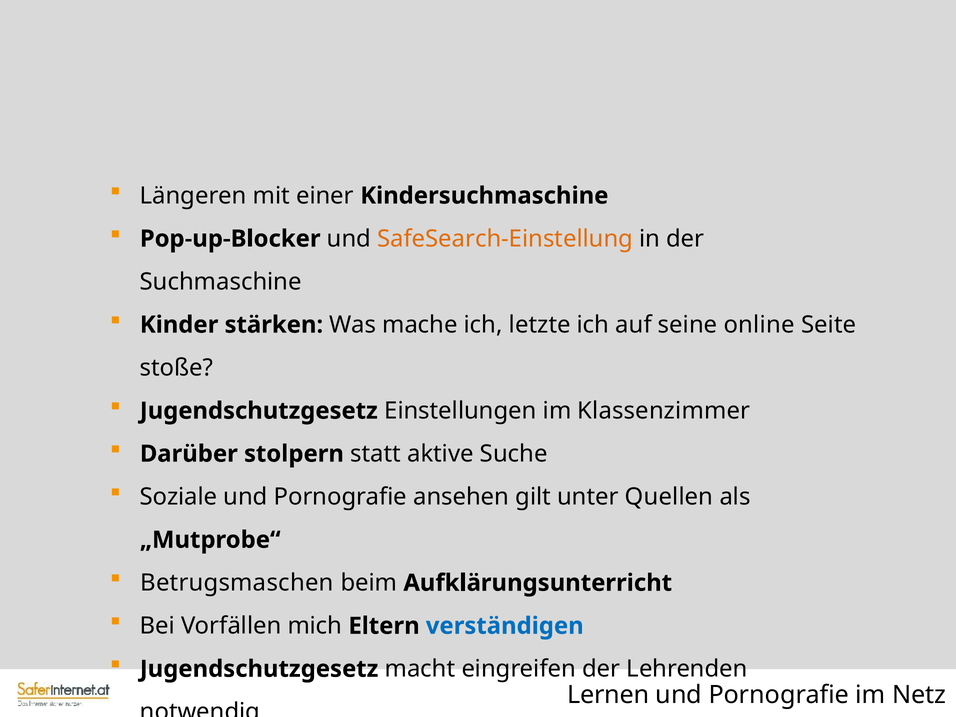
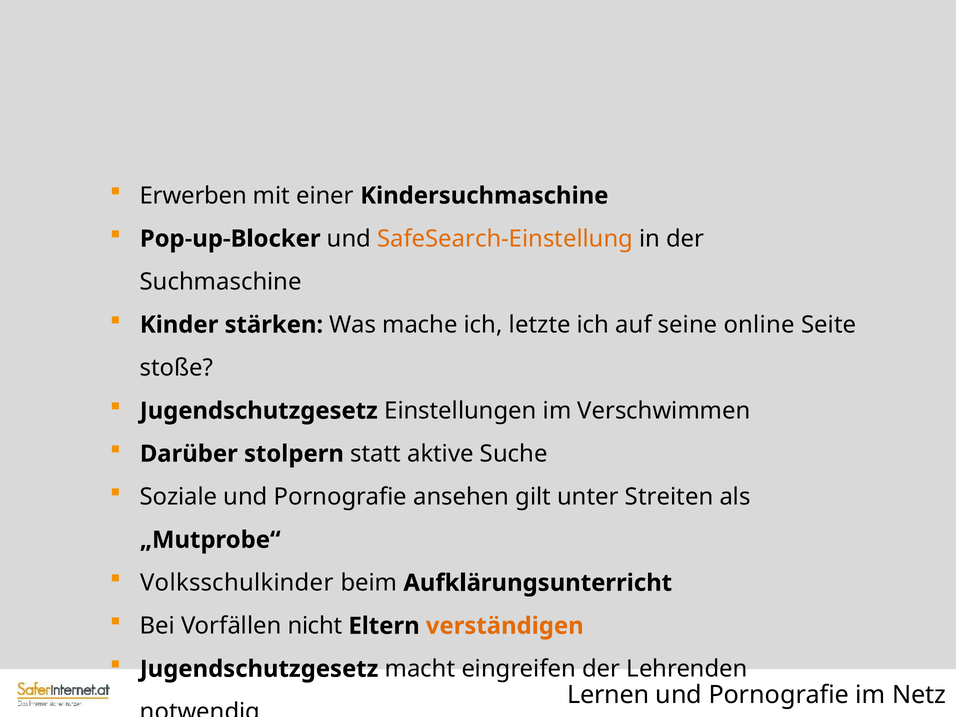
Längeren: Längeren -> Erwerben
Klassenzimmer: Klassenzimmer -> Verschwimmen
Quellen: Quellen -> Streiten
Betrugsmaschen: Betrugsmaschen -> Volksschulkinder
mich: mich -> nicht
verständigen colour: blue -> orange
